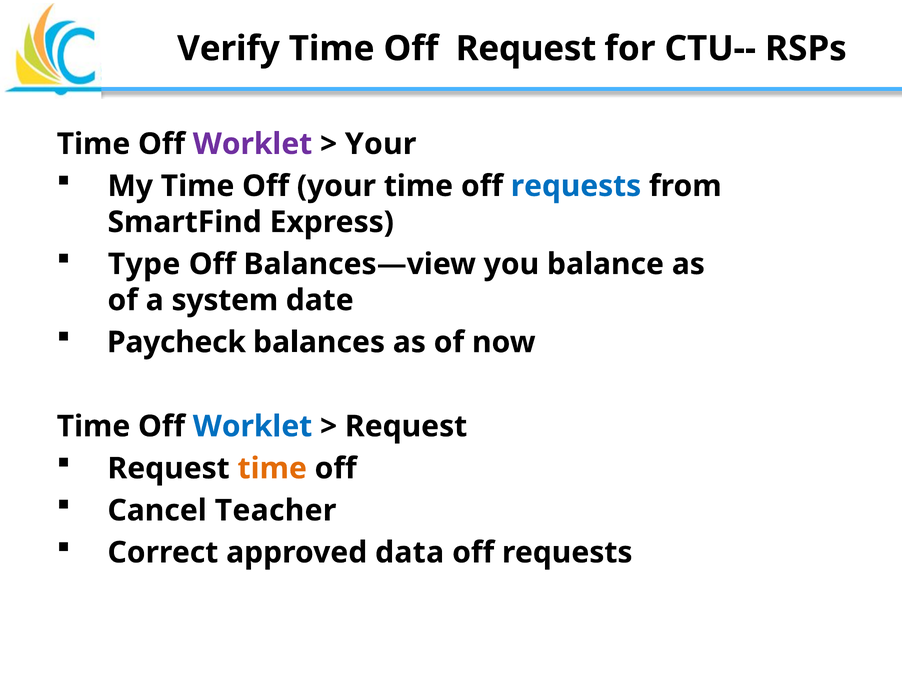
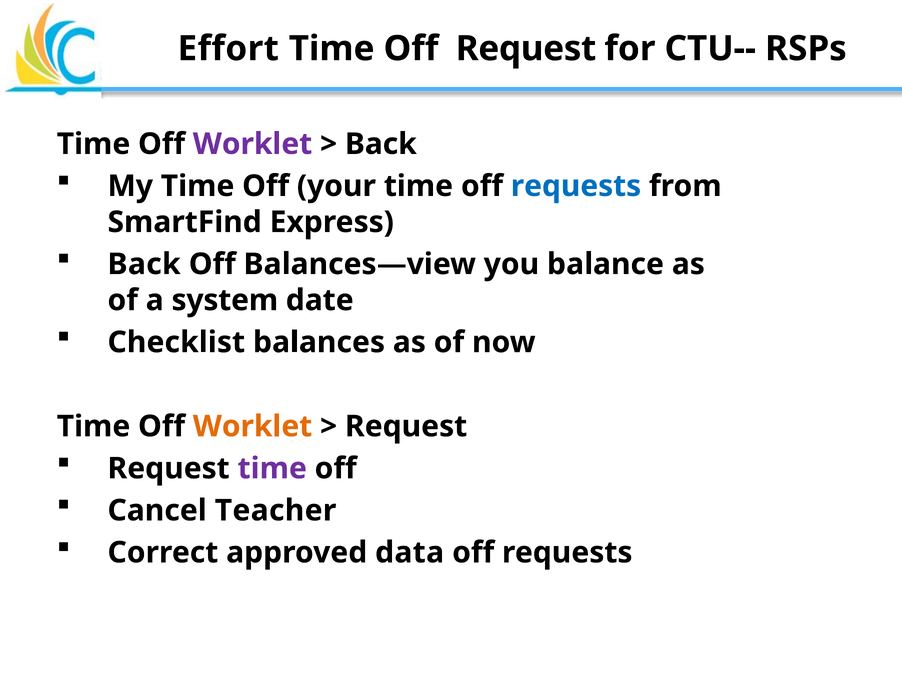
Verify: Verify -> Effort
Your at (381, 144): Your -> Back
Type at (144, 264): Type -> Back
Paycheck: Paycheck -> Checklist
Worklet at (253, 427) colour: blue -> orange
time at (272, 469) colour: orange -> purple
